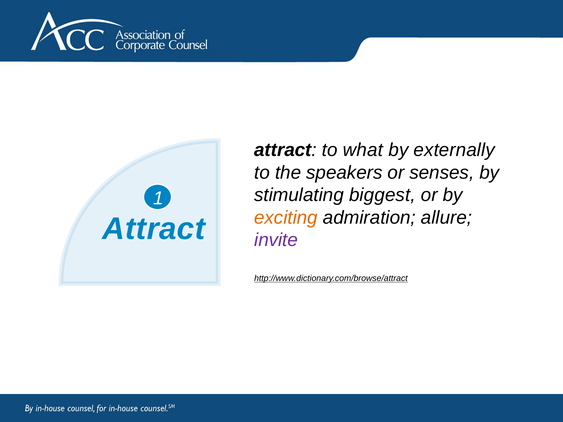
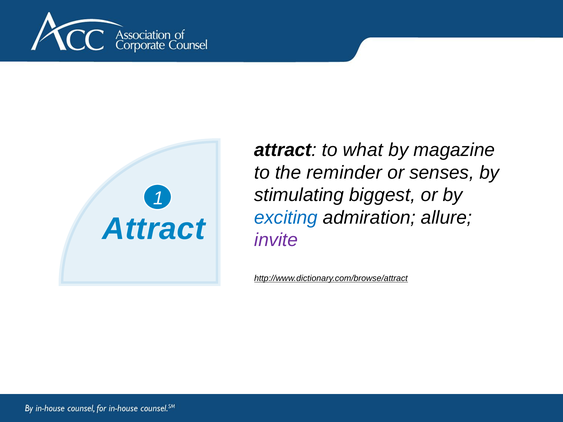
externally: externally -> magazine
speakers: speakers -> reminder
exciting colour: orange -> blue
